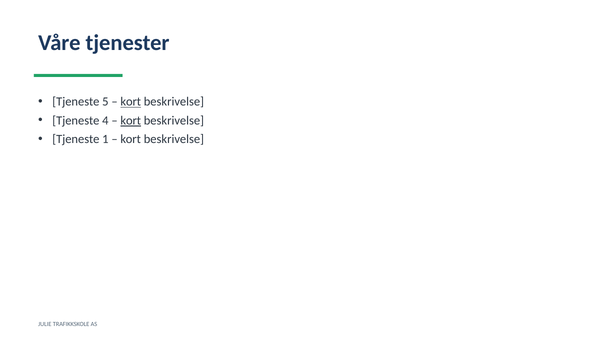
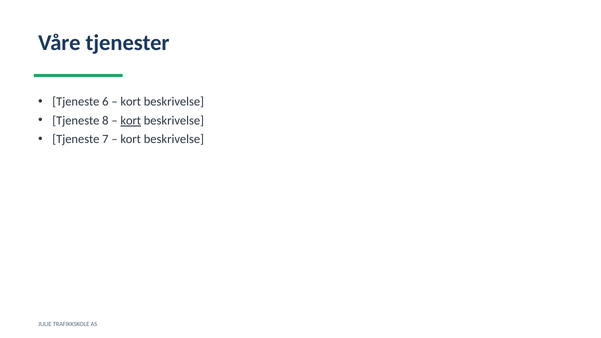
5: 5 -> 6
kort at (131, 102) underline: present -> none
4: 4 -> 8
1: 1 -> 7
